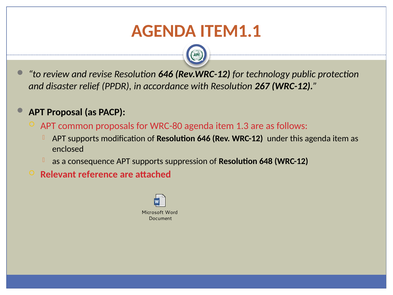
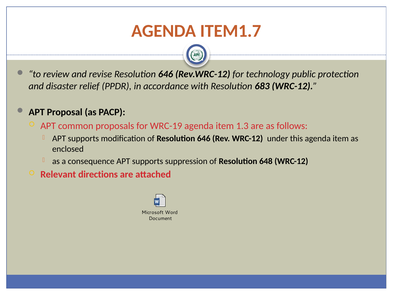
ITEM1.1: ITEM1.1 -> ITEM1.7
267: 267 -> 683
WRC-80: WRC-80 -> WRC-19
reference: reference -> directions
